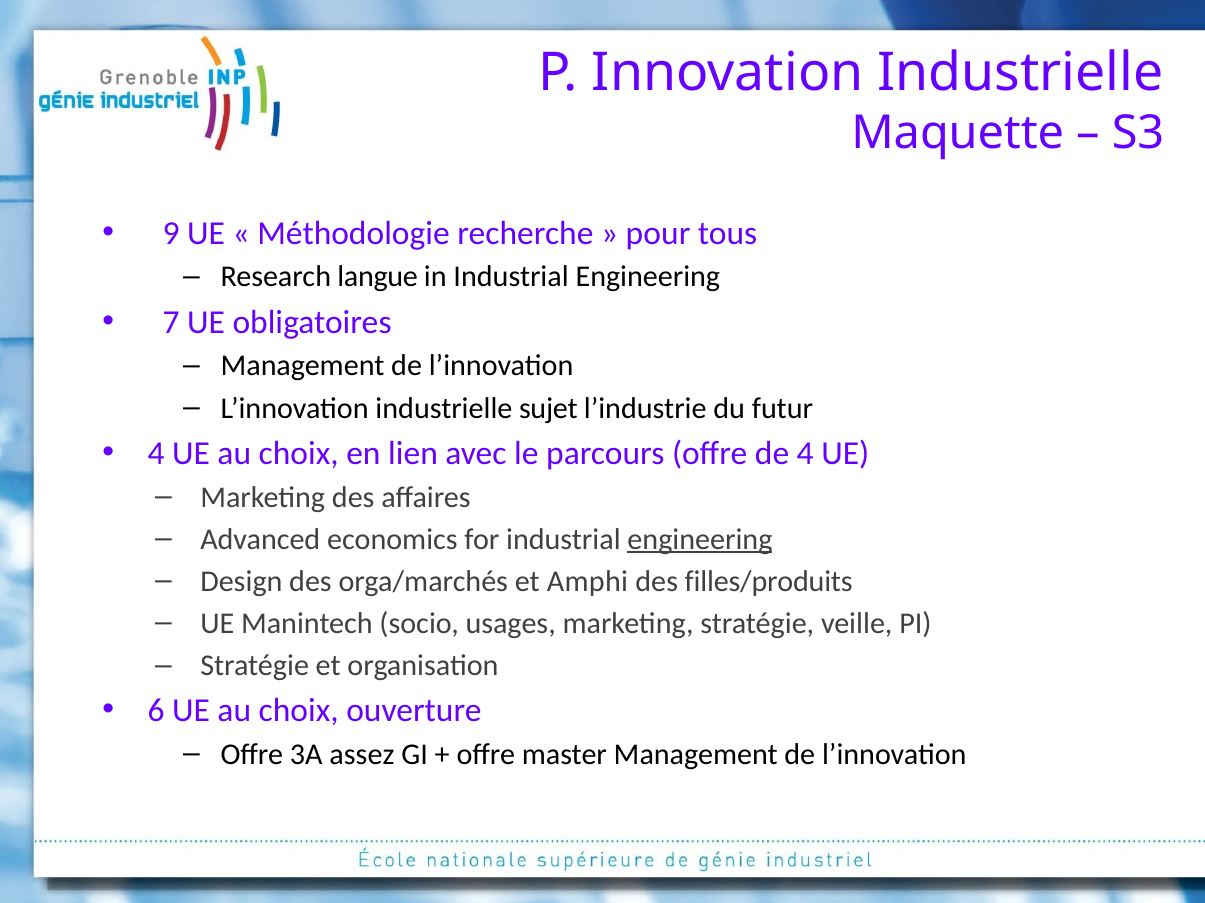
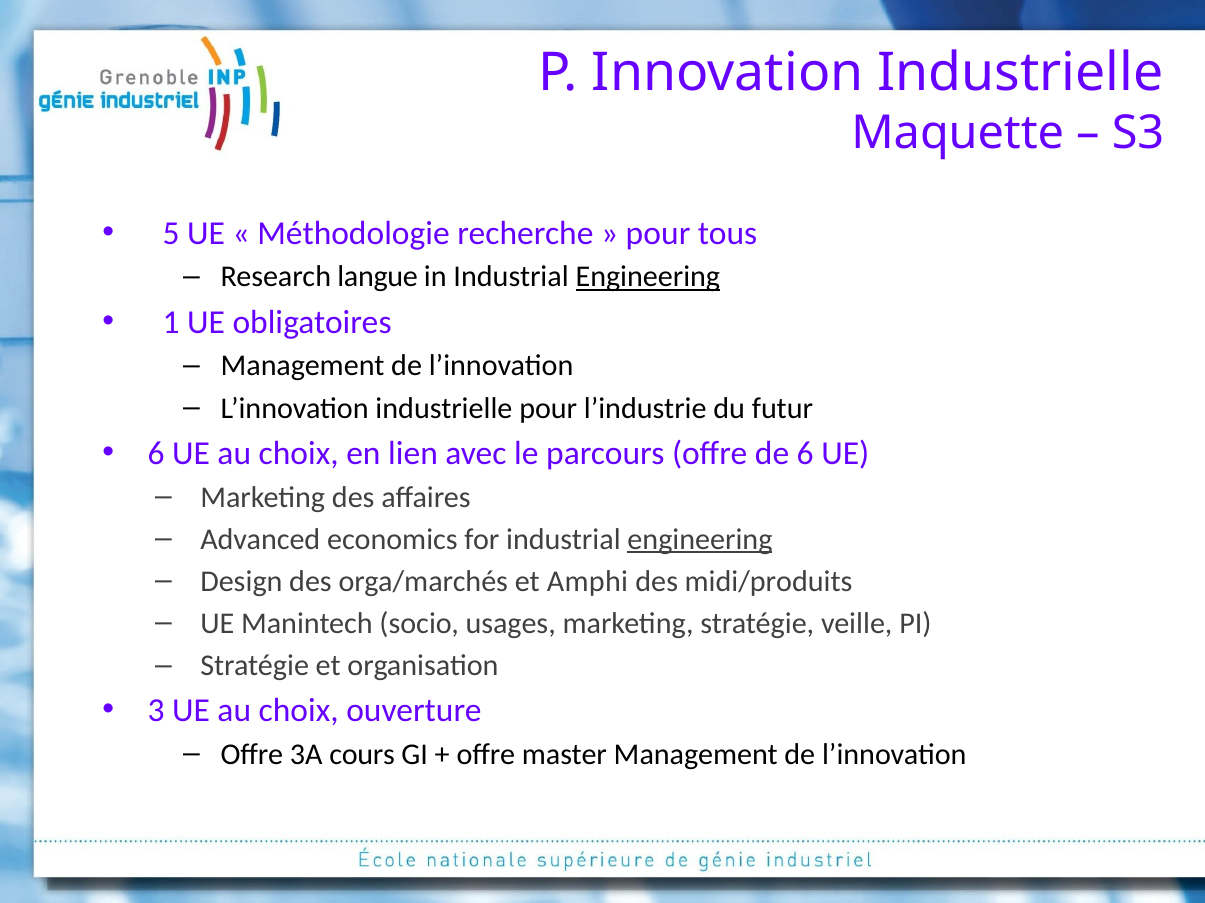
9: 9 -> 5
Engineering at (648, 277) underline: none -> present
7: 7 -> 1
industrielle sujet: sujet -> pour
4 at (156, 454): 4 -> 6
de 4: 4 -> 6
filles/produits: filles/produits -> midi/produits
6: 6 -> 3
assez: assez -> cours
